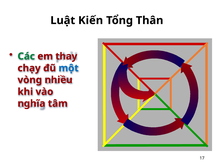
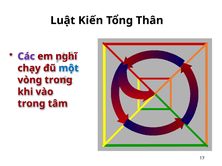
Các colour: green -> purple
thay: thay -> nghĩ
vòng nhiều: nhiều -> trong
nghĩa at (31, 104): nghĩa -> trong
